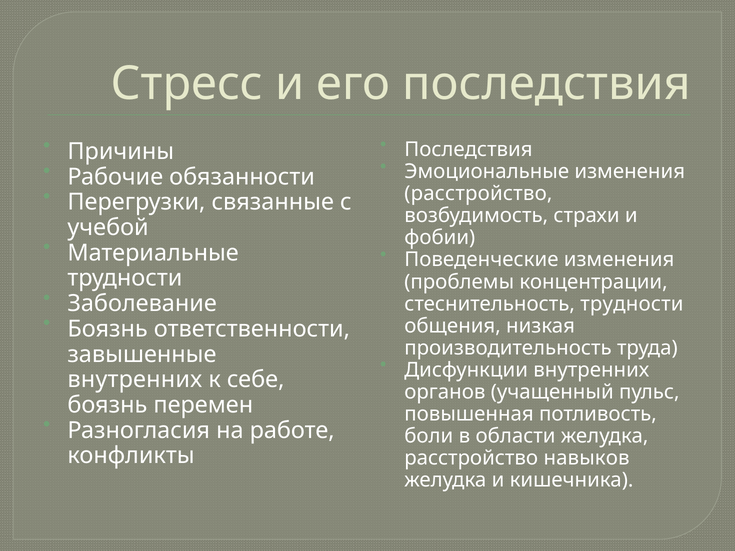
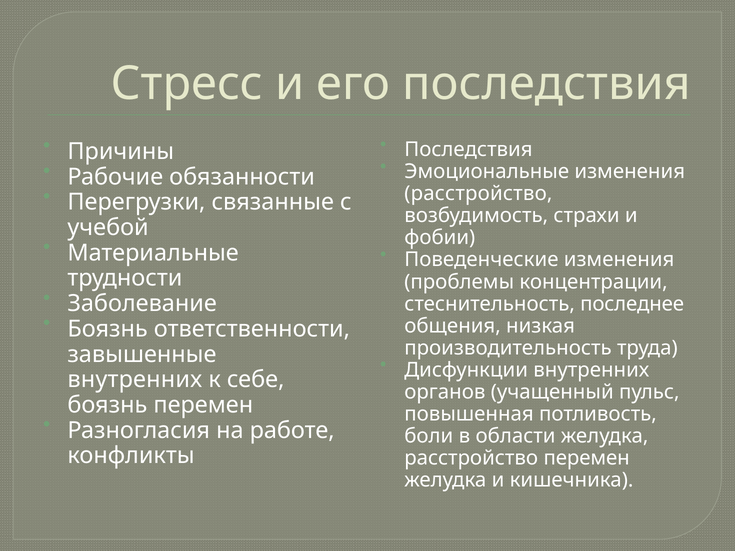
стеснительность трудности: трудности -> последнее
расстройство навыков: навыков -> перемен
